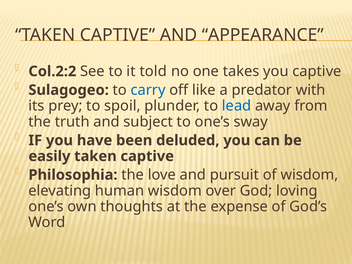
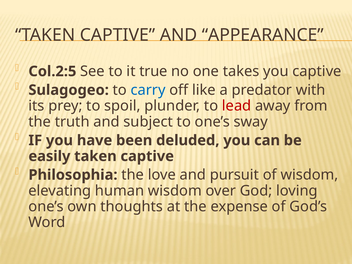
Col.2:2: Col.2:2 -> Col.2:5
told: told -> true
lead colour: blue -> red
